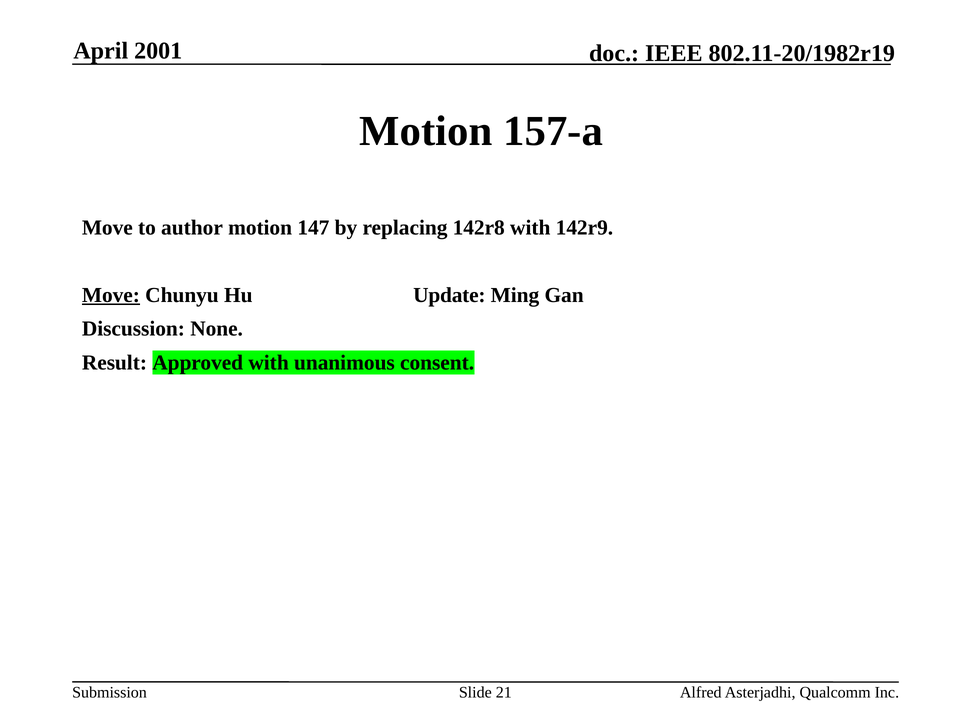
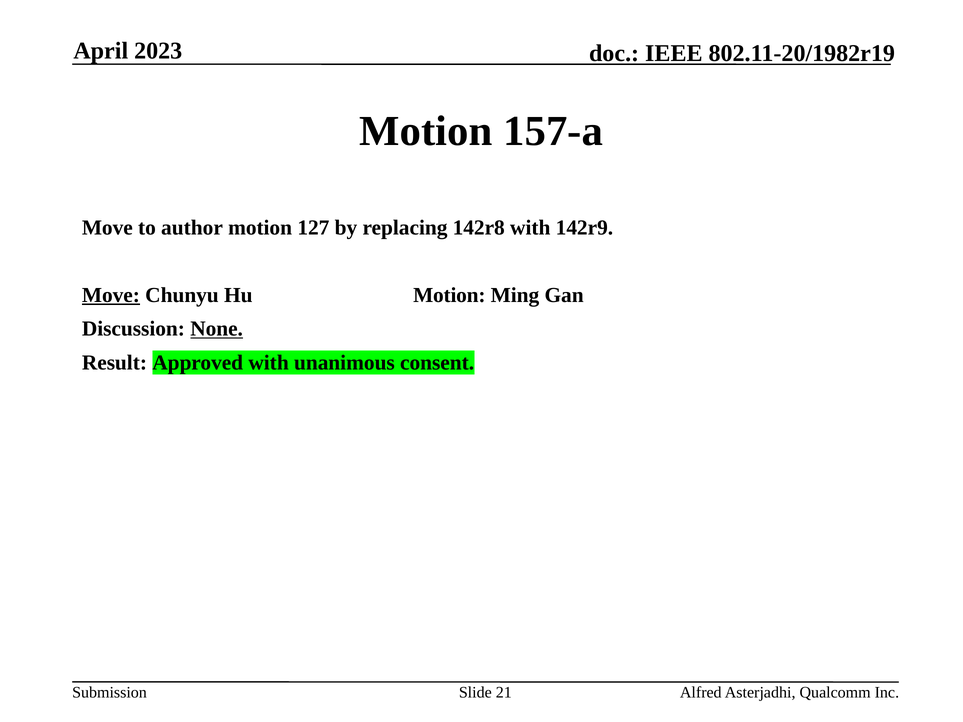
2001: 2001 -> 2023
147: 147 -> 127
Hu Update: Update -> Motion
None underline: none -> present
